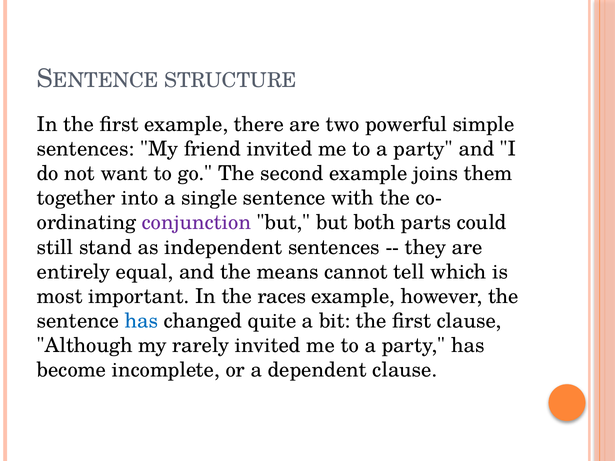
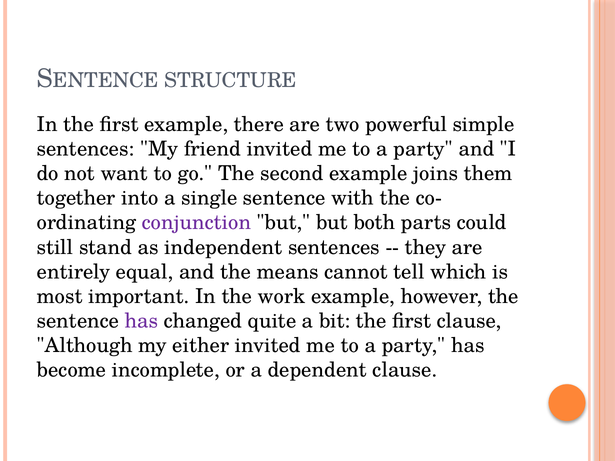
races: races -> work
has at (142, 321) colour: blue -> purple
rarely: rarely -> either
